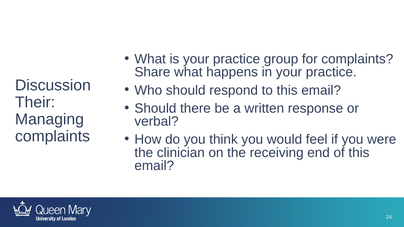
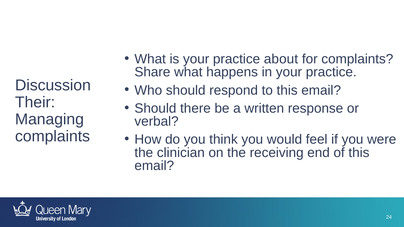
group: group -> about
